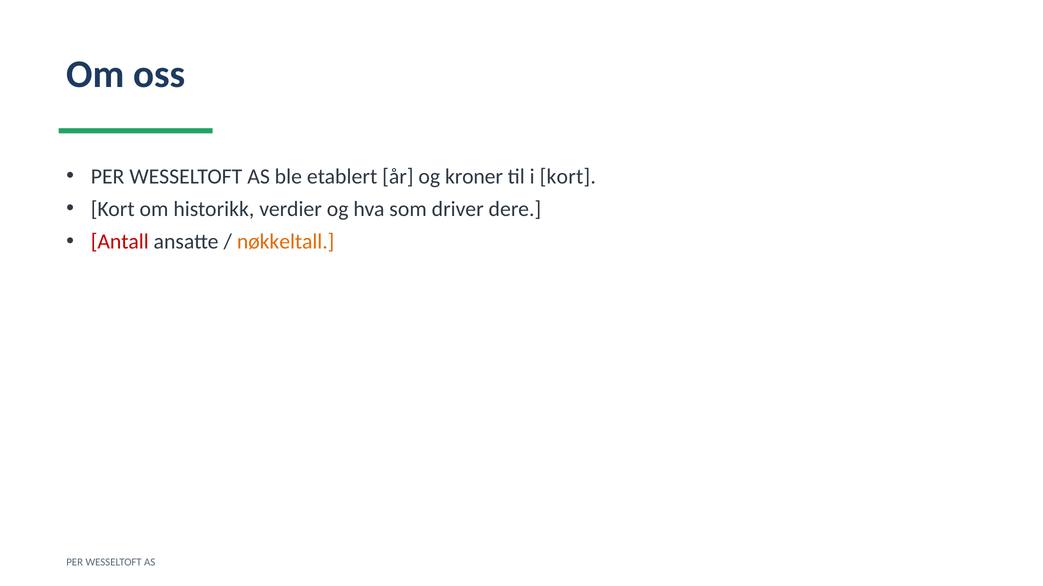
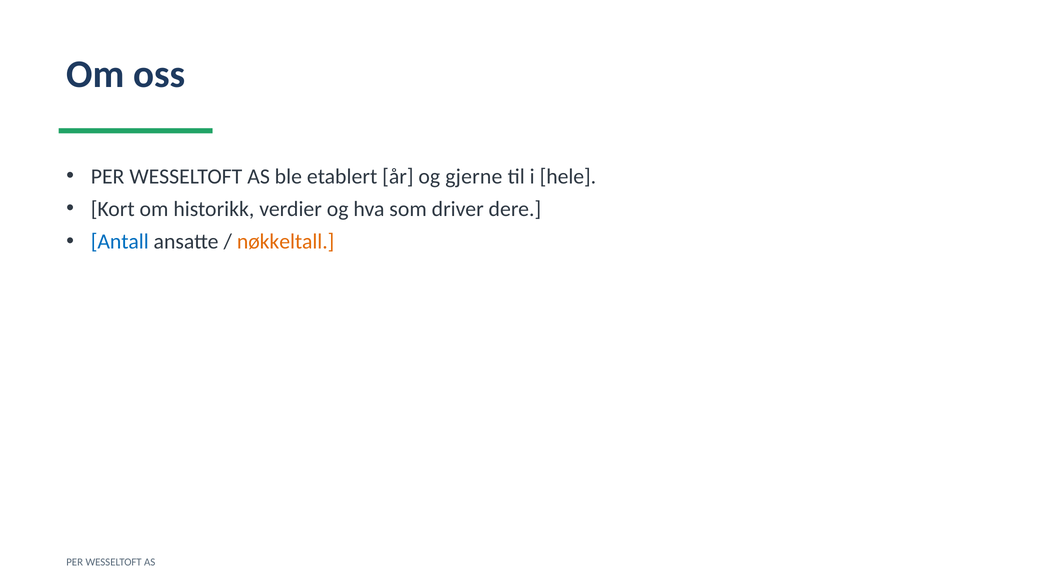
kroner: kroner -> gjerne
i kort: kort -> hele
Antall colour: red -> blue
